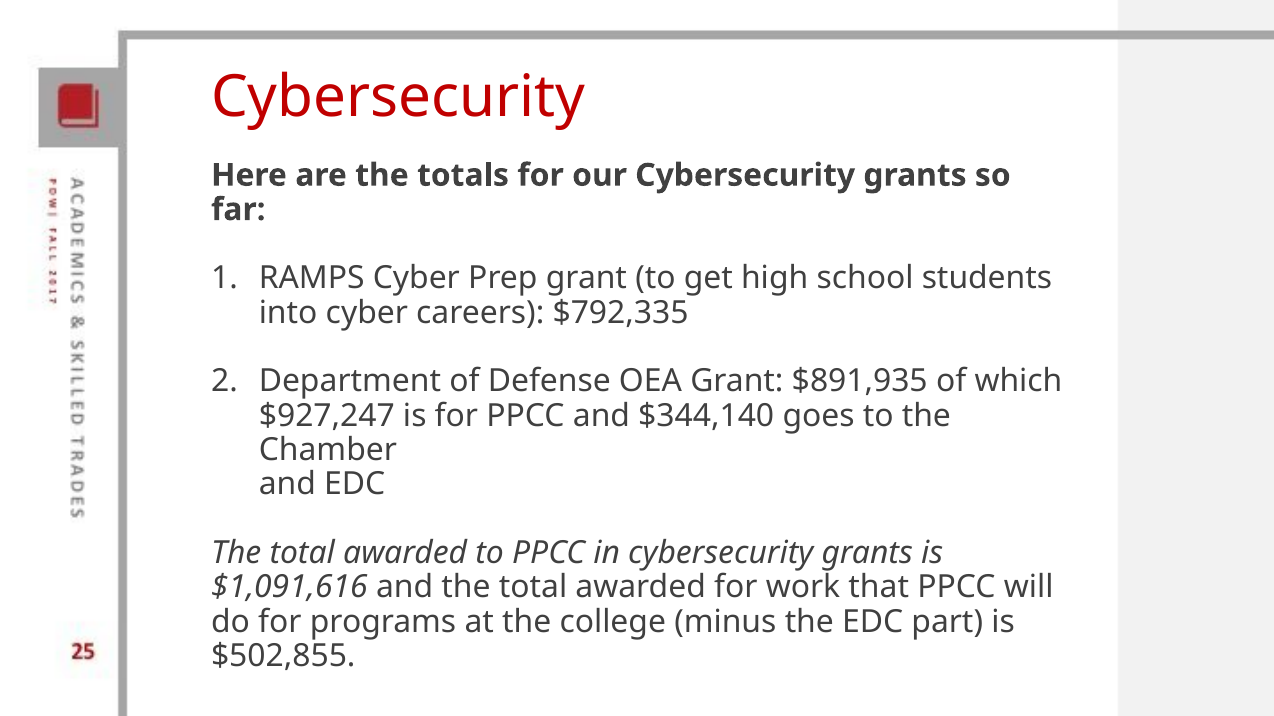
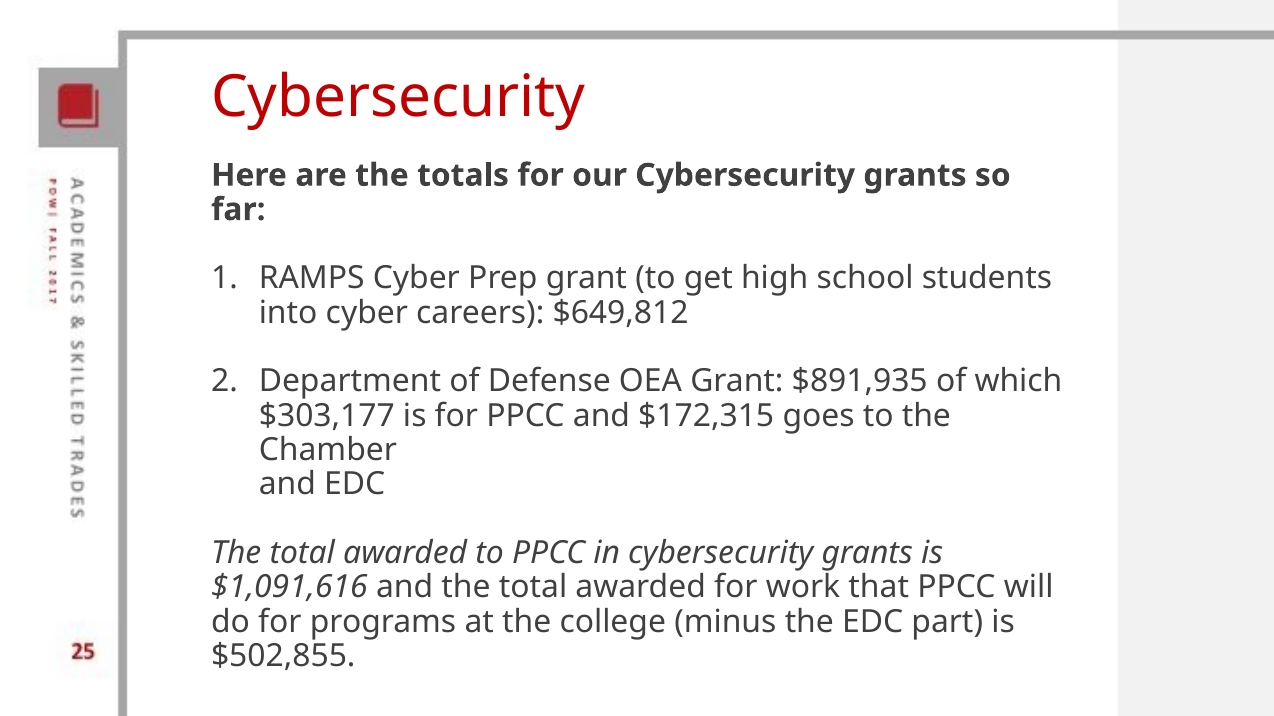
$792,335: $792,335 -> $649,812
$927,247: $927,247 -> $303,177
$344,140: $344,140 -> $172,315
